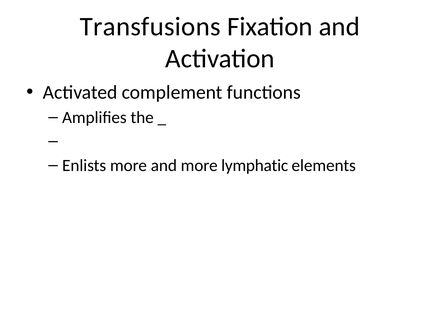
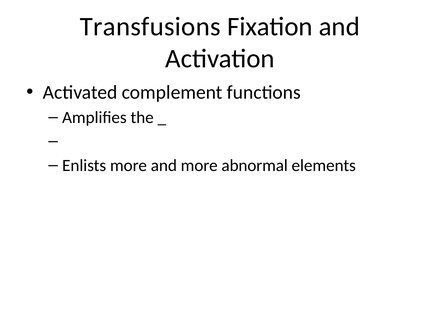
lymphatic: lymphatic -> abnormal
